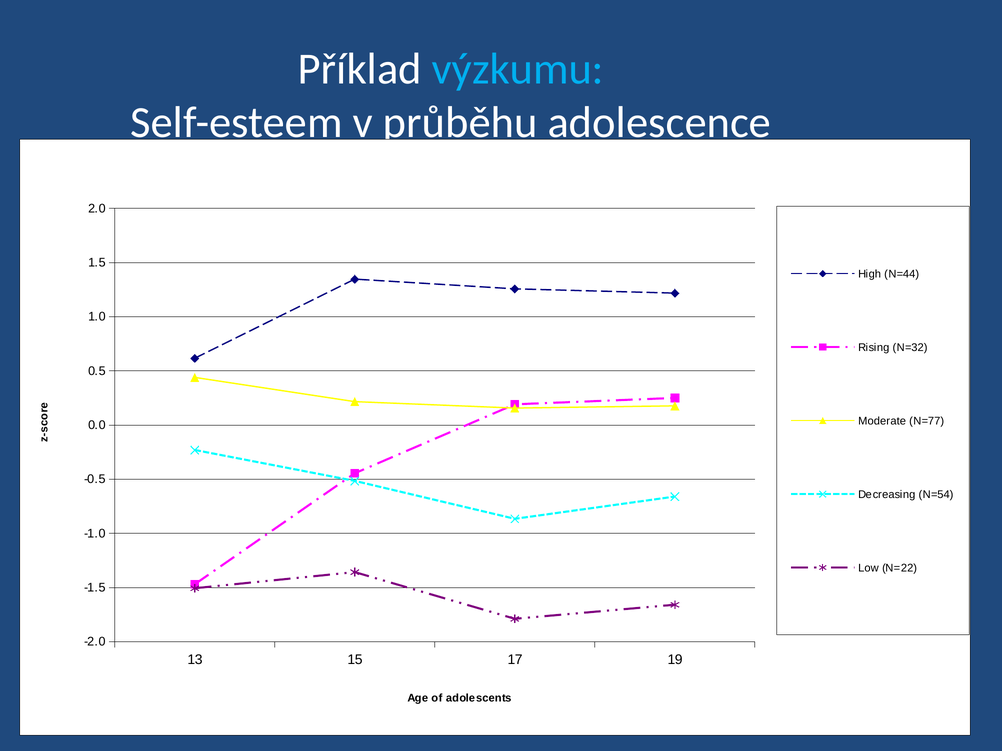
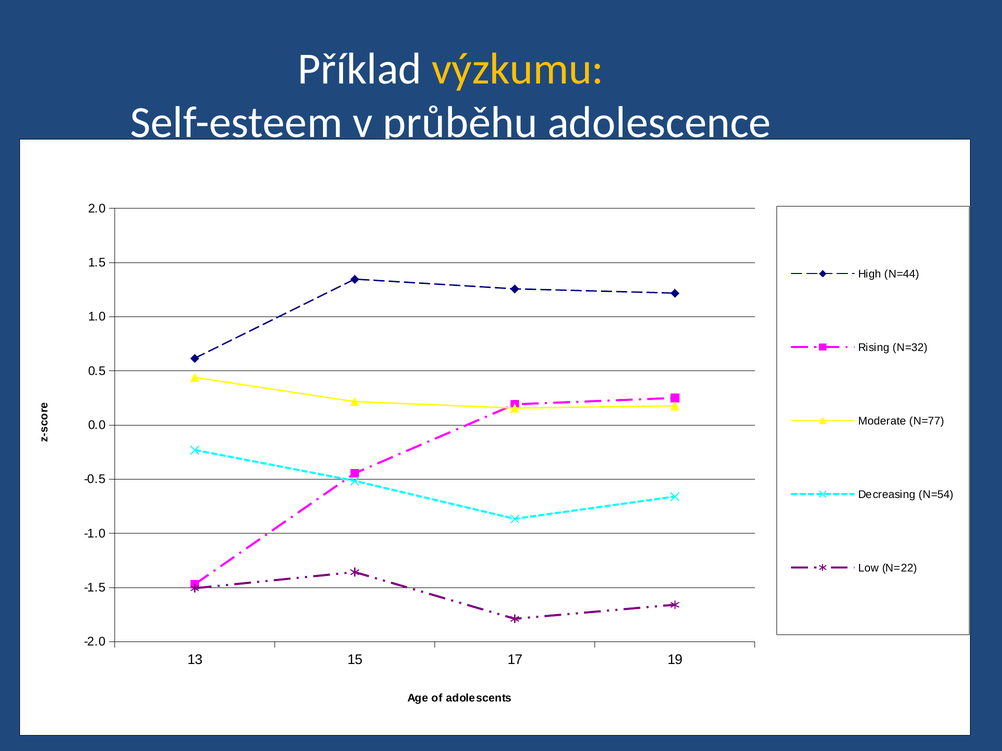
výzkumu colour: light blue -> yellow
